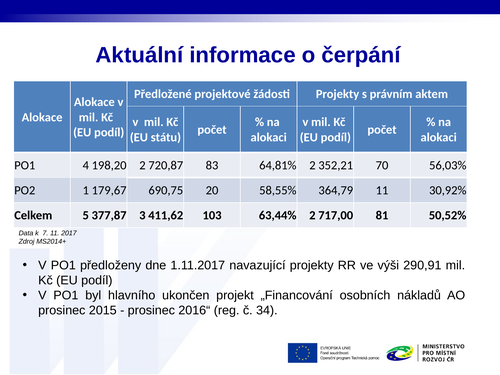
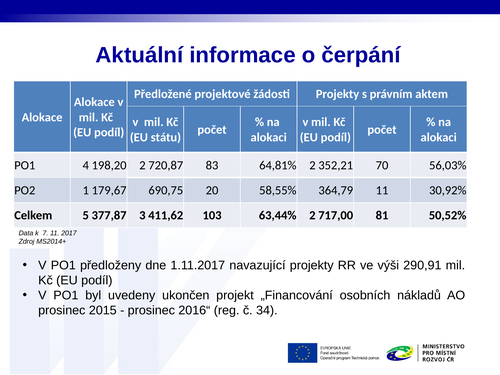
hlavního: hlavního -> uvedeny
